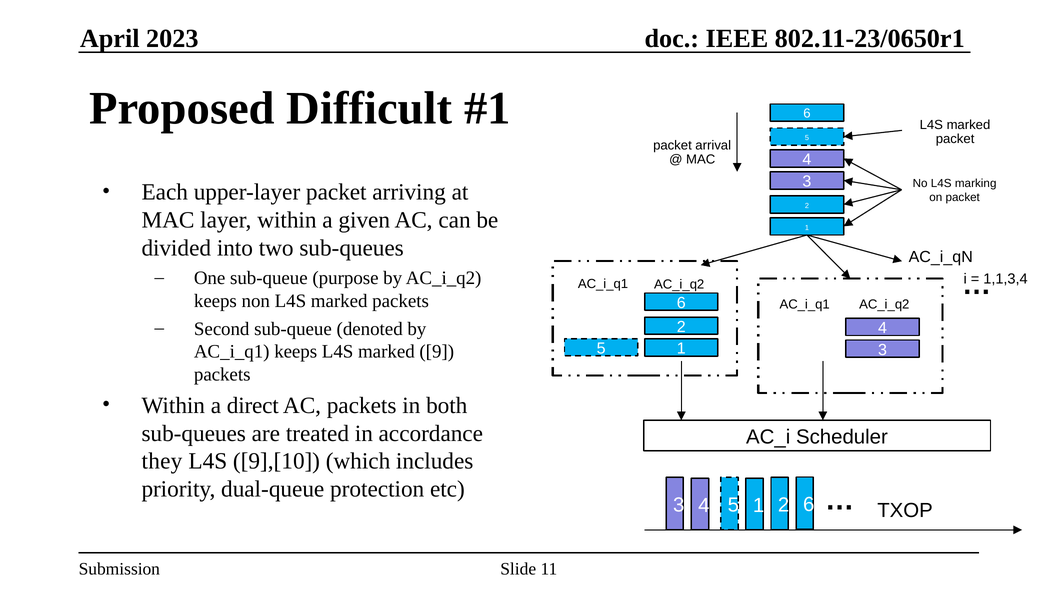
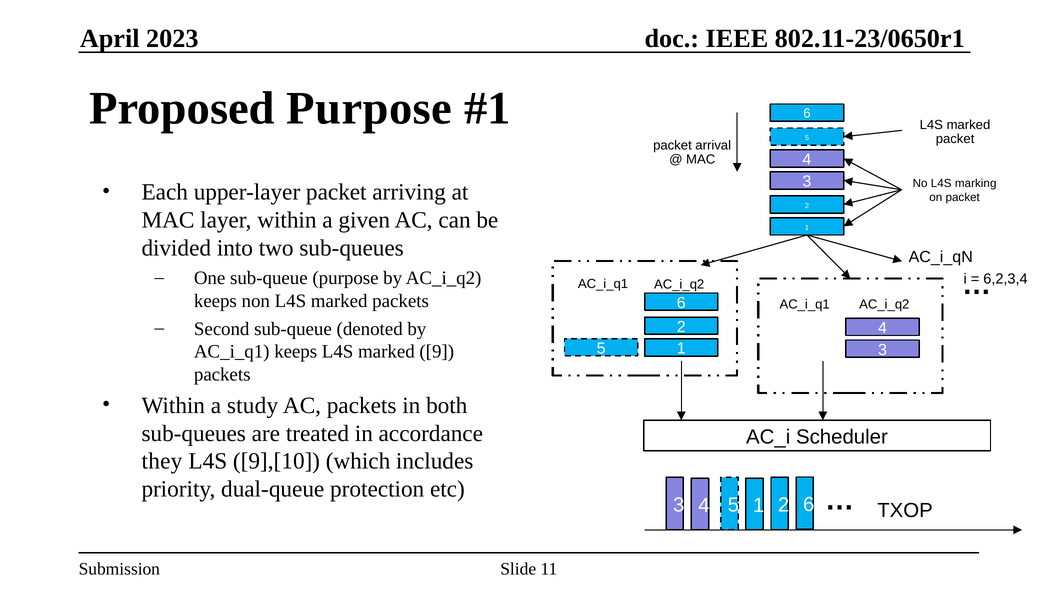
Proposed Difficult: Difficult -> Purpose
1,1,3,4: 1,1,3,4 -> 6,2,3,4
direct: direct -> study
